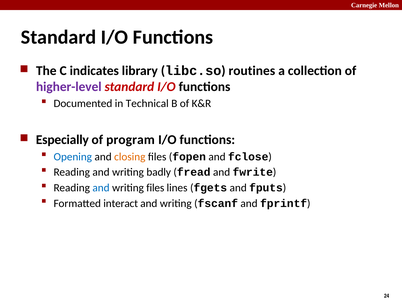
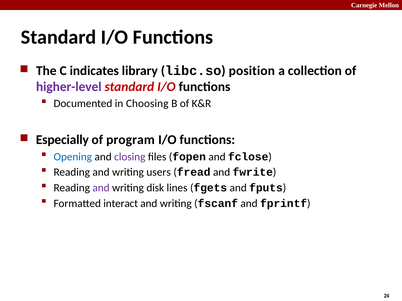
routines: routines -> position
Technical: Technical -> Choosing
closing colour: orange -> purple
badly: badly -> users
and at (101, 188) colour: blue -> purple
writing files: files -> disk
